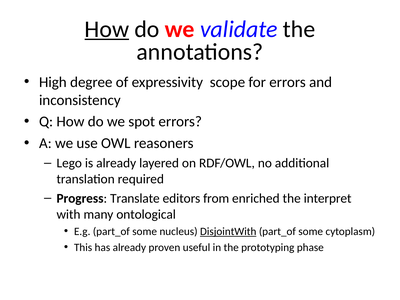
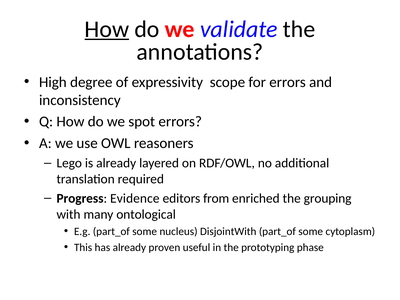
Translate: Translate -> Evidence
interpret: interpret -> grouping
DisjointWith underline: present -> none
